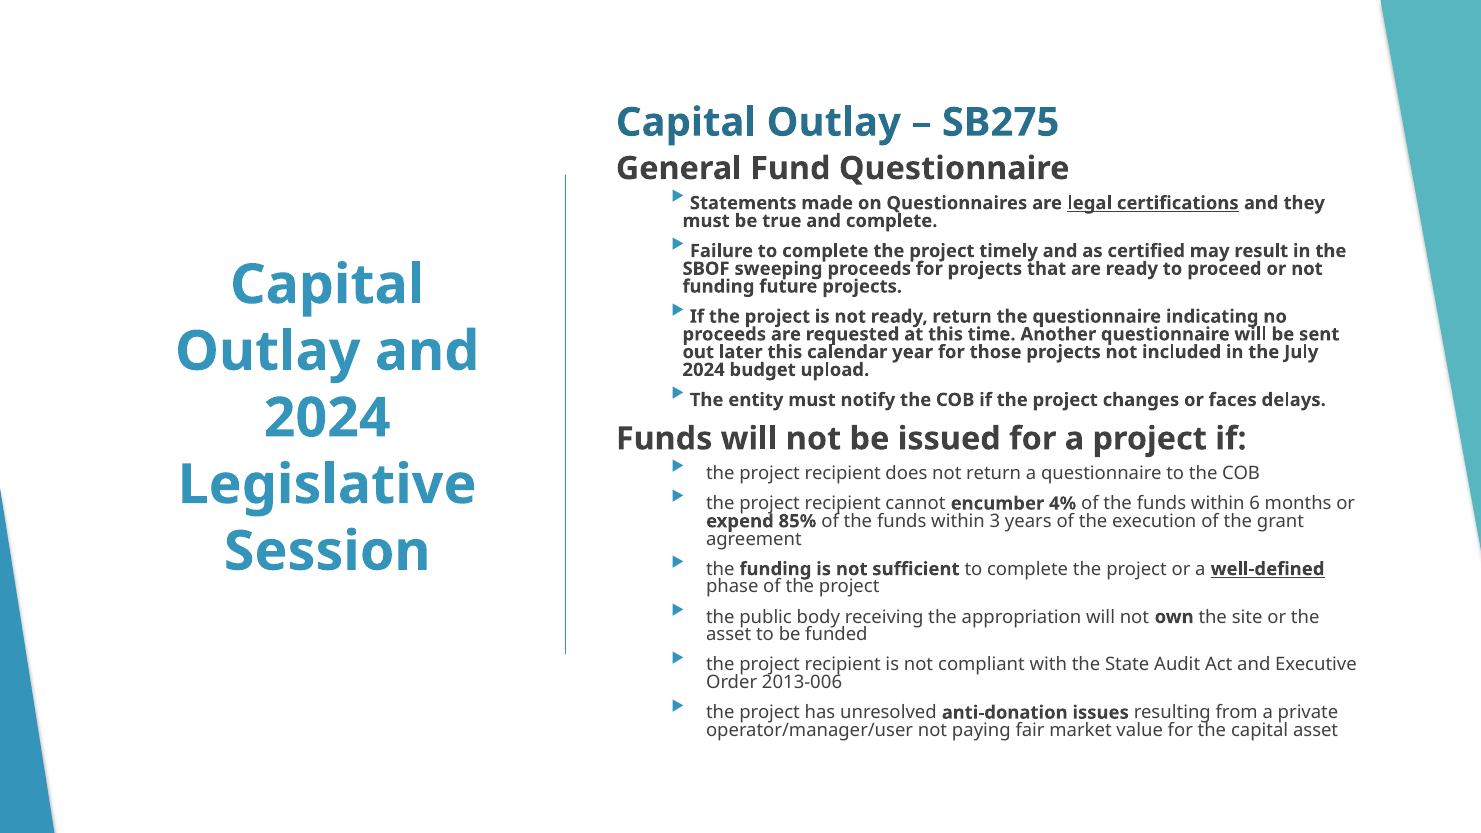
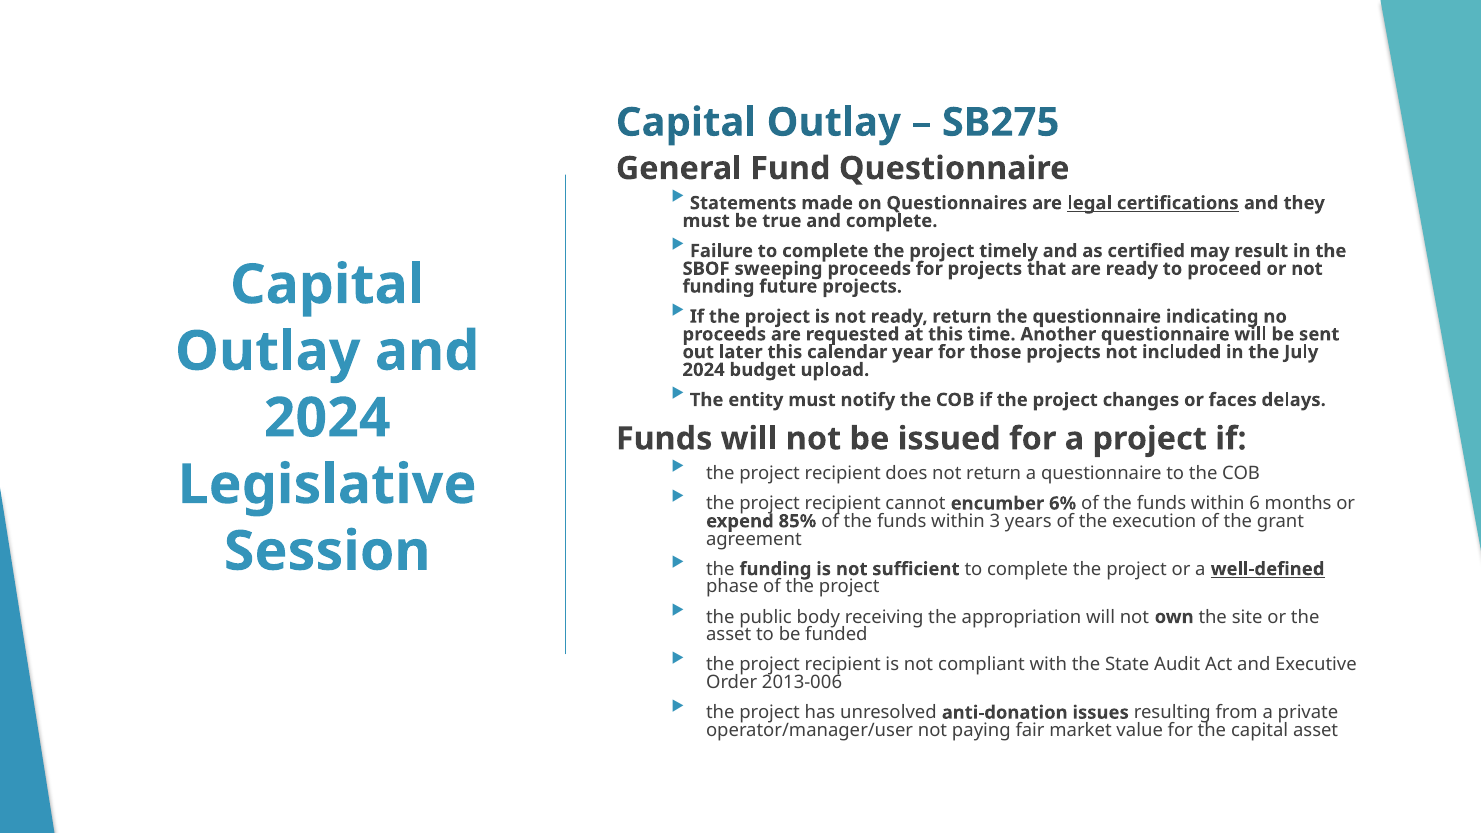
4%: 4% -> 6%
